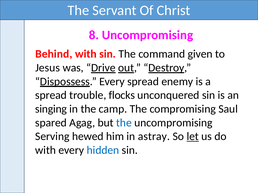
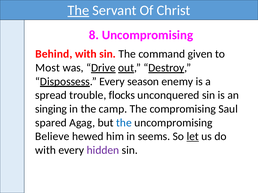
The at (78, 10) underline: none -> present
Jesus: Jesus -> Most
Every spread: spread -> season
Serving: Serving -> Believe
astray: astray -> seems
hidden colour: blue -> purple
